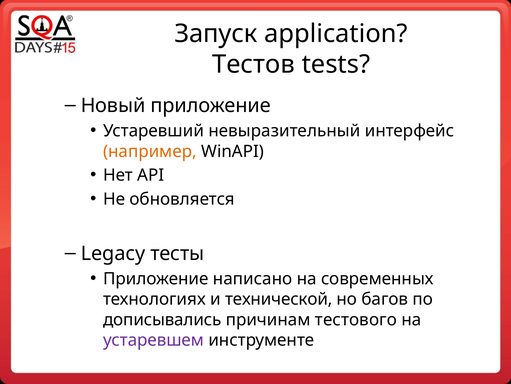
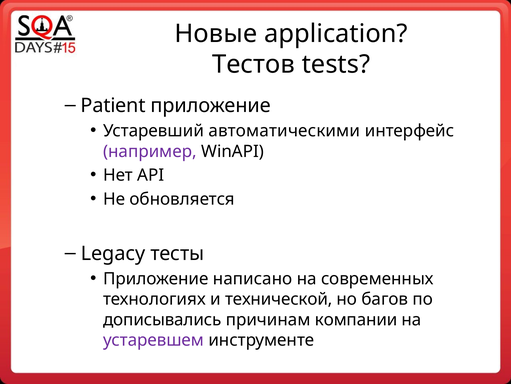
Запуск: Запуск -> Новые
Новый: Новый -> Patient
невыразительный: невыразительный -> автоматическими
например colour: orange -> purple
тестового: тестового -> компании
